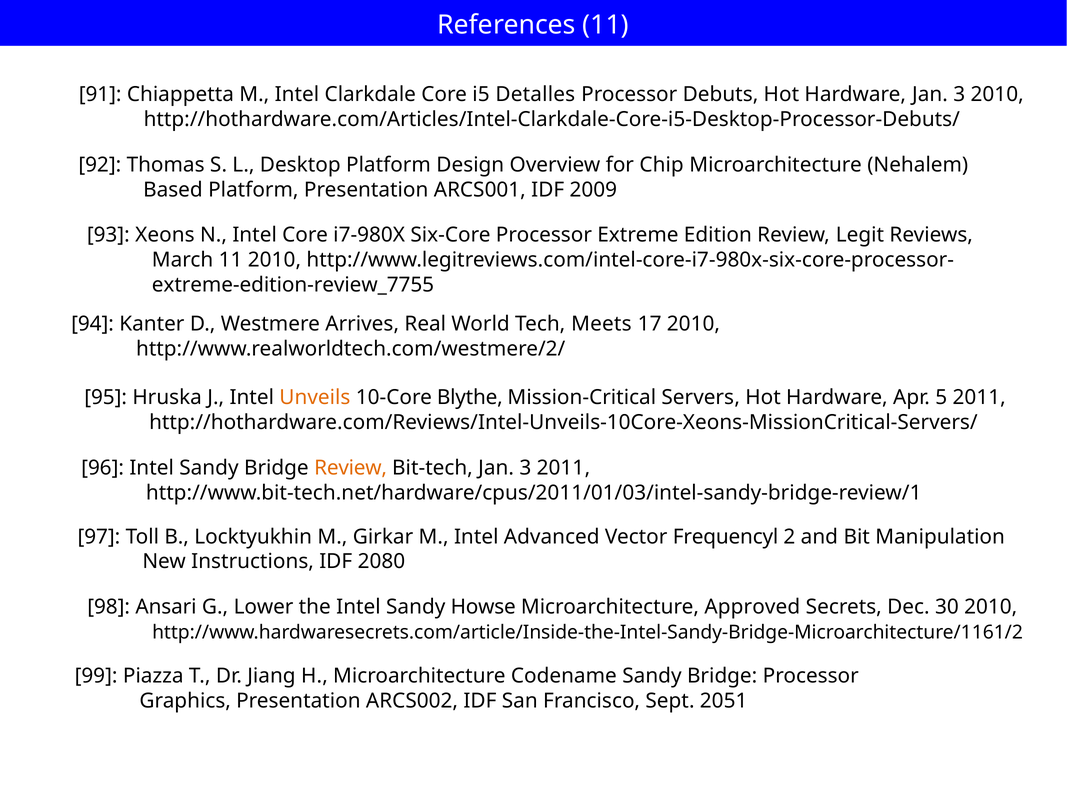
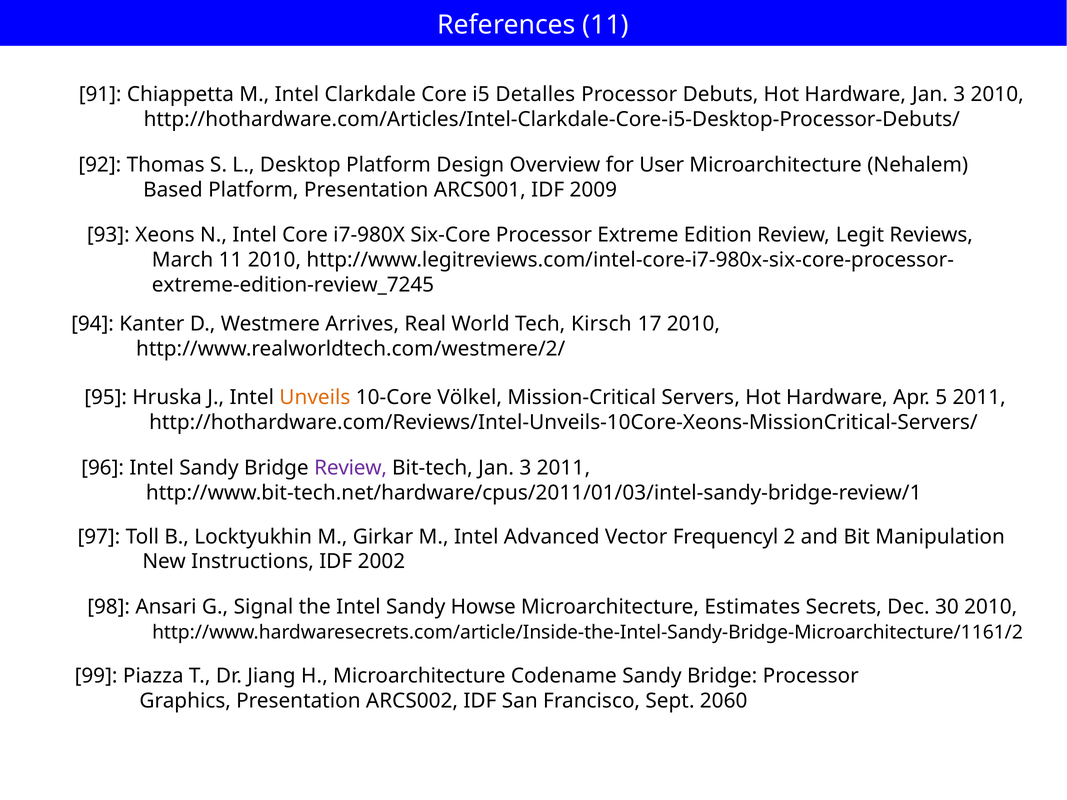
Chip: Chip -> User
extreme-edition-review_7755: extreme-edition-review_7755 -> extreme-edition-review_7245
Meets: Meets -> Kirsch
Blythe: Blythe -> Völkel
Review at (351, 468) colour: orange -> purple
2080: 2080 -> 2002
Lower: Lower -> Signal
Approved: Approved -> Estimates
2051: 2051 -> 2060
